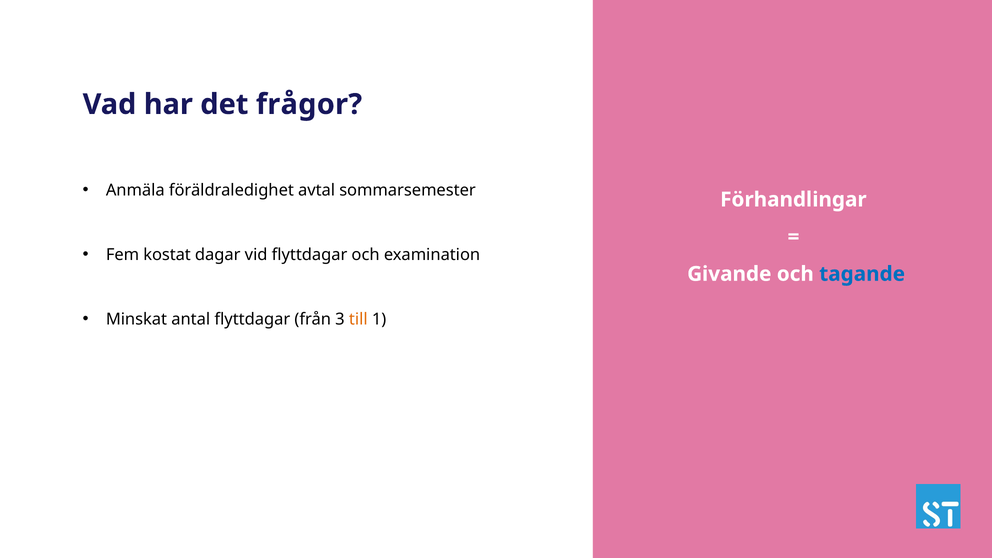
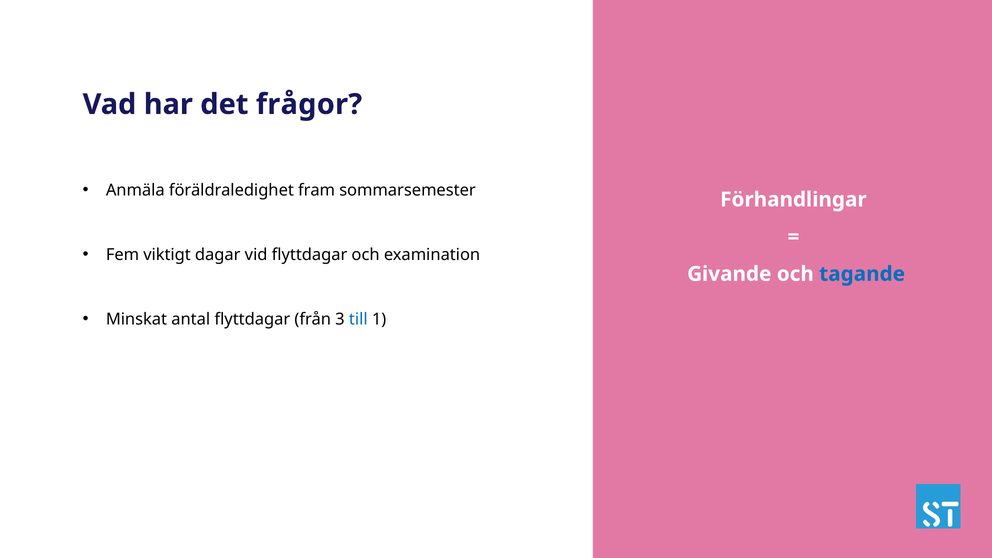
avtal: avtal -> fram
kostat: kostat -> viktigt
till colour: orange -> blue
